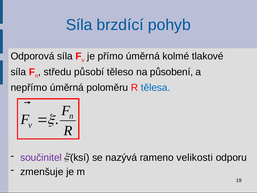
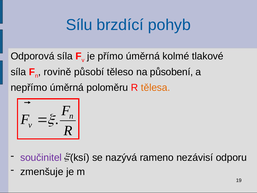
Síla at (79, 25): Síla -> Sílu
středu: středu -> rovině
tělesa colour: blue -> orange
velikosti: velikosti -> nezávisí
